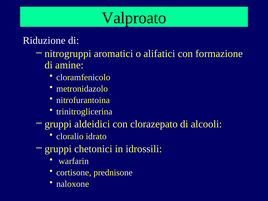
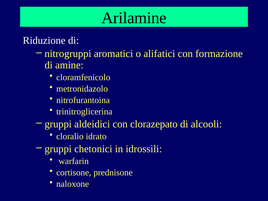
Valproato: Valproato -> Arilamine
